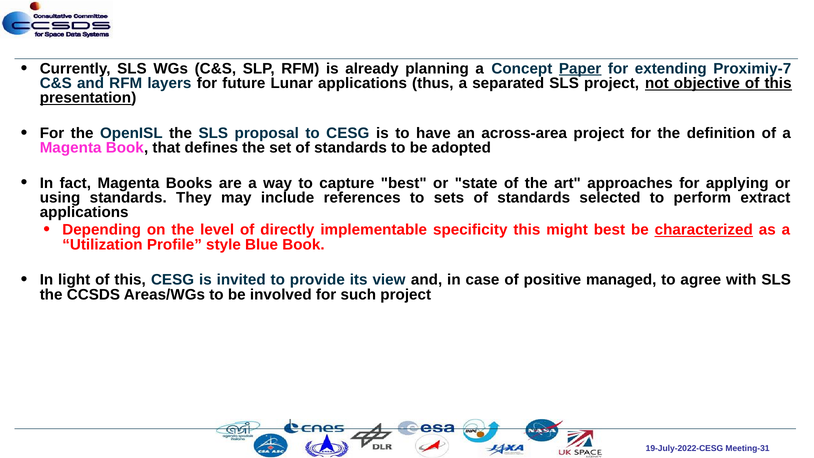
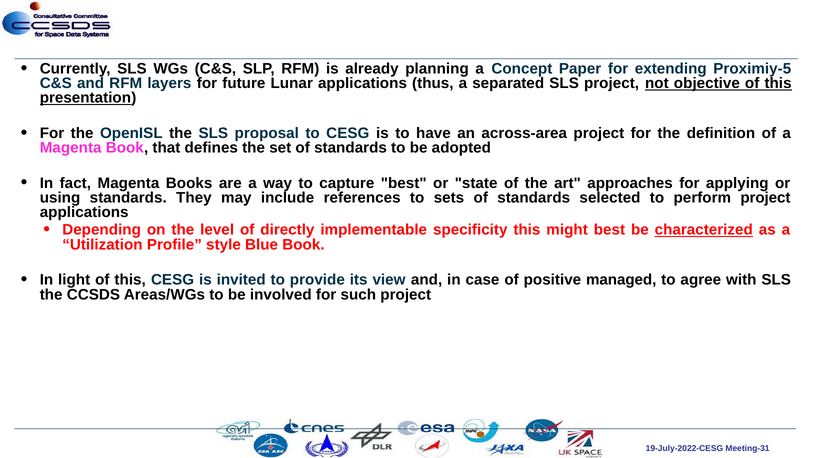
Paper underline: present -> none
Proximiy-7: Proximiy-7 -> Proximiy-5
perform extract: extract -> project
